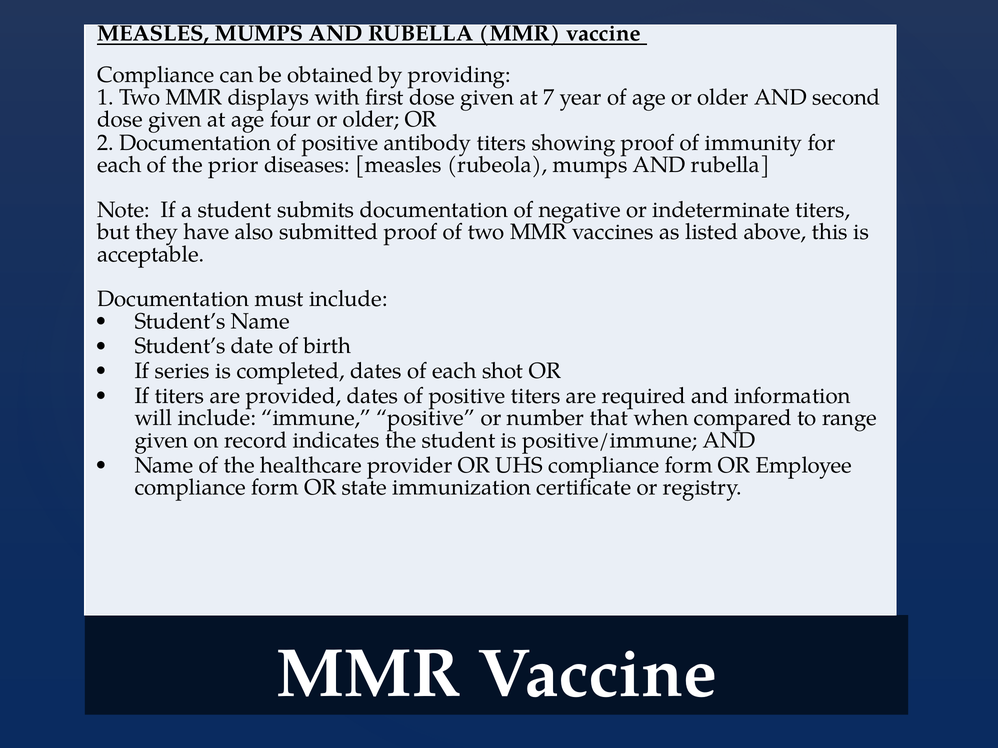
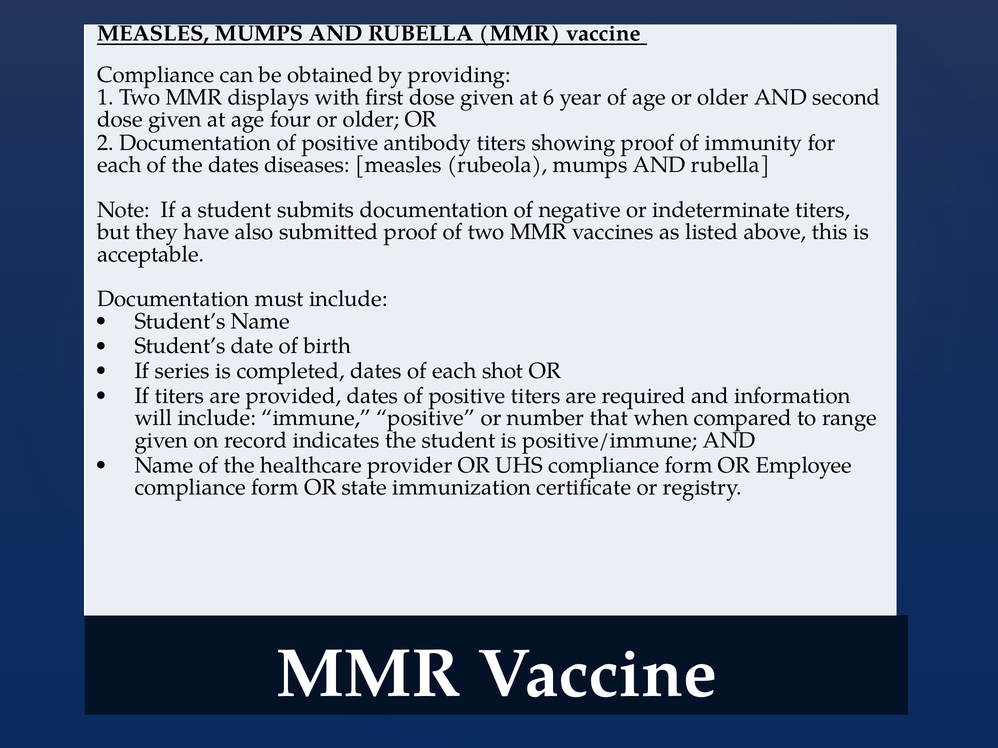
7: 7 -> 6
the prior: prior -> dates
